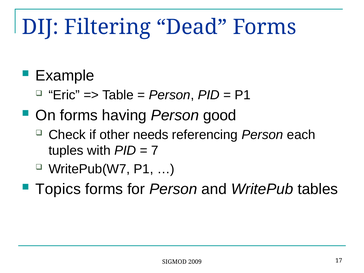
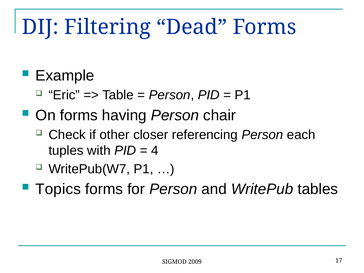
good: good -> chair
needs: needs -> closer
7: 7 -> 4
